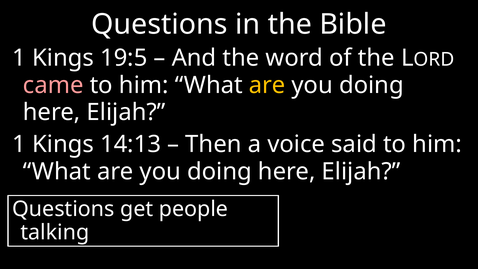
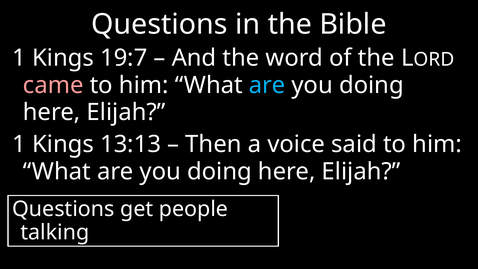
19:5: 19:5 -> 19:7
are at (267, 85) colour: yellow -> light blue
14:13: 14:13 -> 13:13
